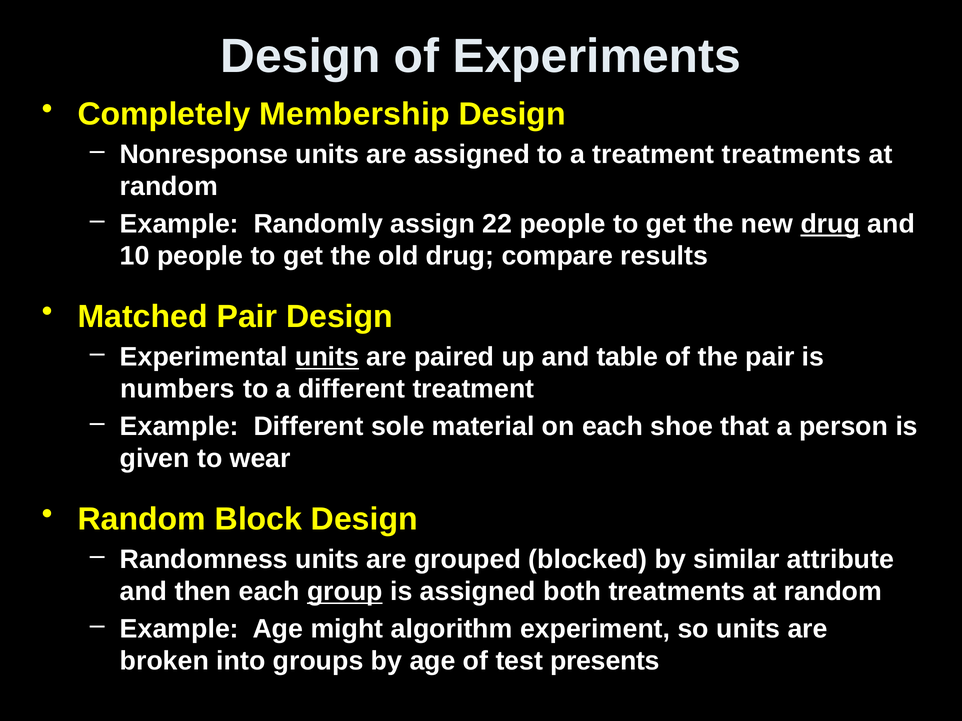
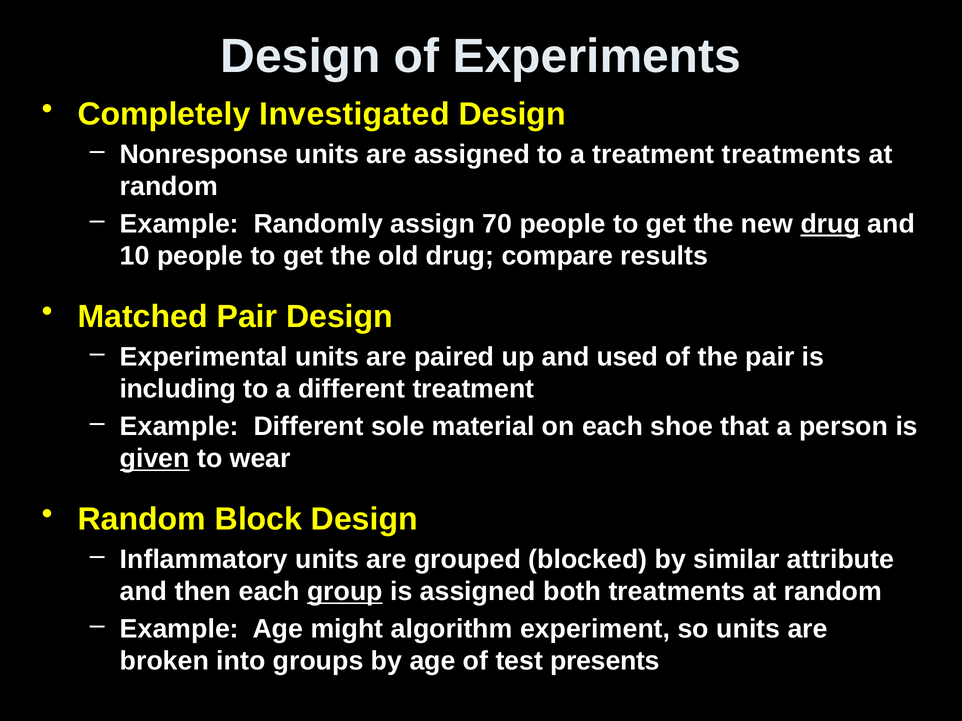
Membership: Membership -> Investigated
22: 22 -> 70
units at (327, 357) underline: present -> none
table: table -> used
numbers: numbers -> including
given underline: none -> present
Randomness: Randomness -> Inflammatory
